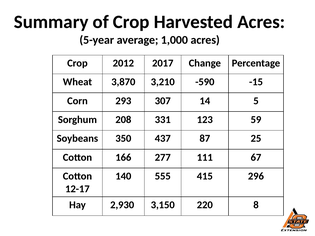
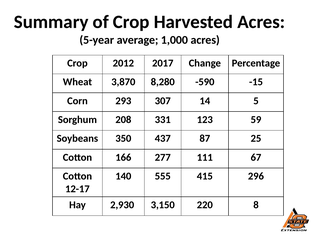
3,210: 3,210 -> 8,280
